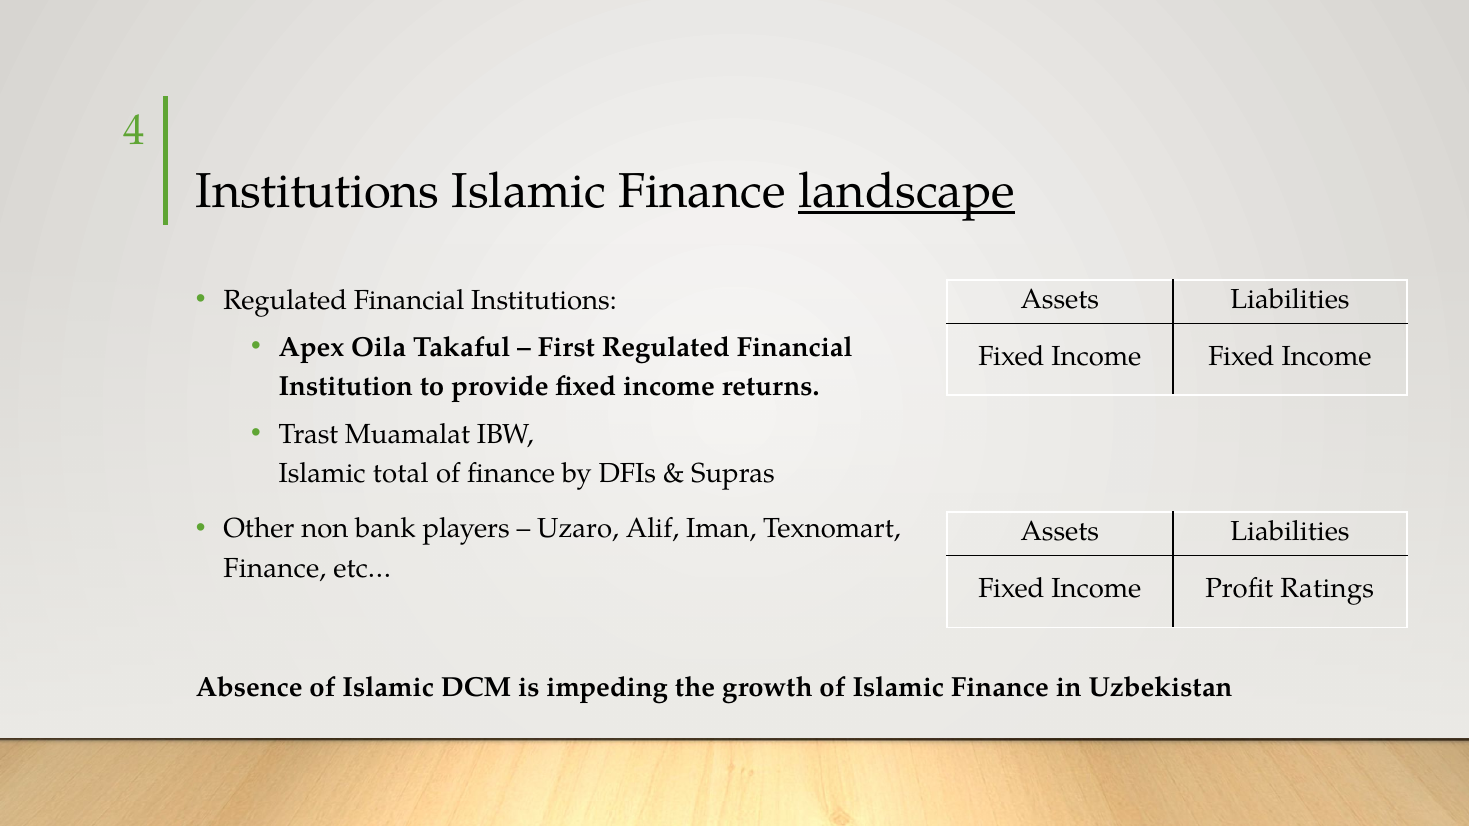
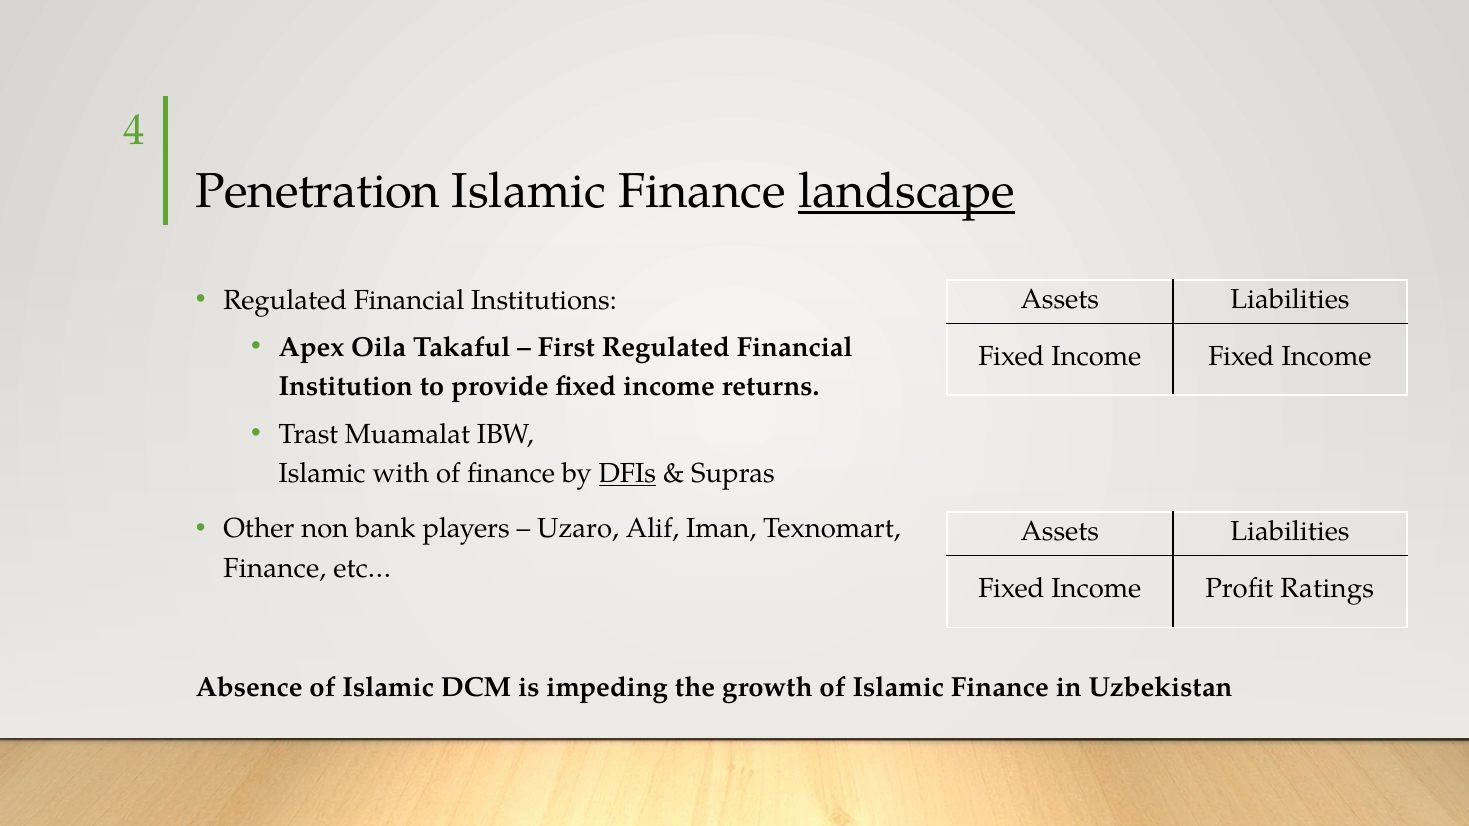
Institutions at (318, 191): Institutions -> Penetration
total: total -> with
DFIs underline: none -> present
